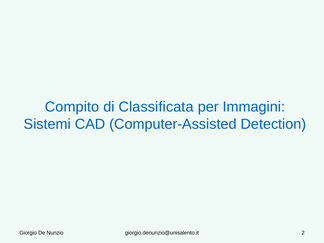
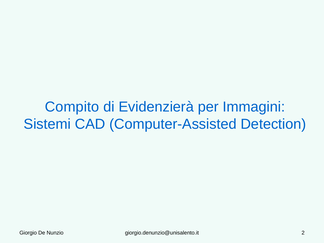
Classificata: Classificata -> Evidenzierà
